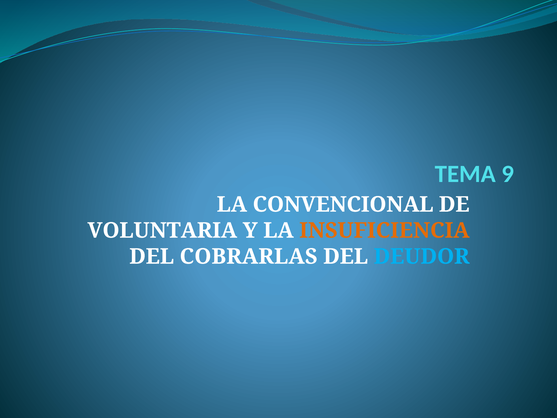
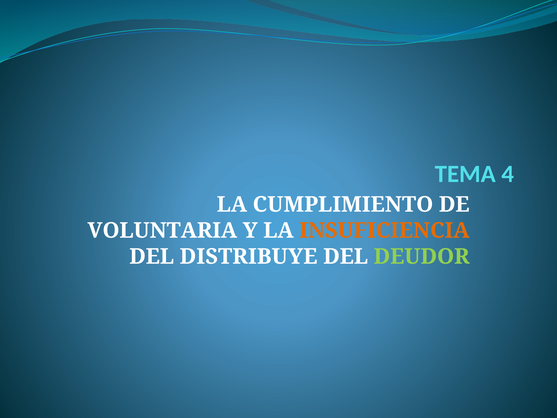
9: 9 -> 4
CONVENCIONAL: CONVENCIONAL -> CUMPLIMIENTO
COBRARLAS: COBRARLAS -> DISTRIBUYE
DEUDOR colour: light blue -> light green
